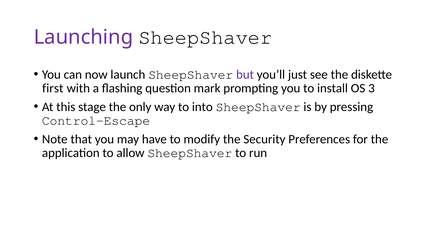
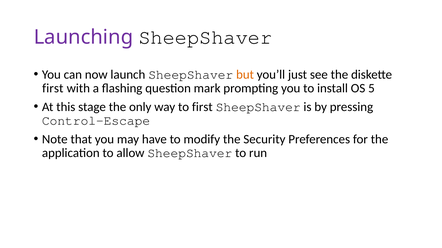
but colour: purple -> orange
3: 3 -> 5
to into: into -> first
